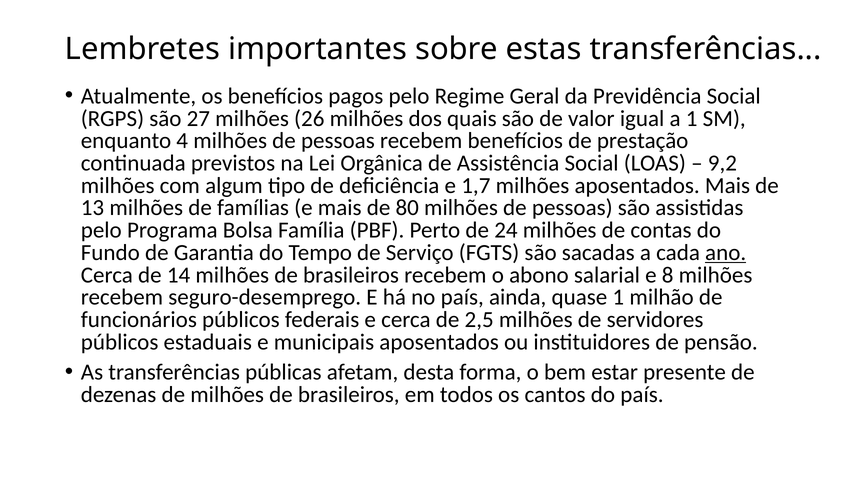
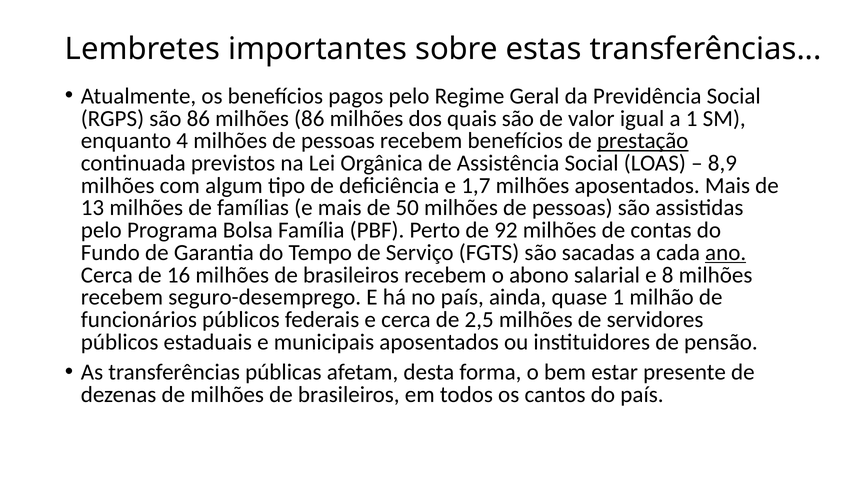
são 27: 27 -> 86
milhões 26: 26 -> 86
prestação underline: none -> present
9,2: 9,2 -> 8,9
80: 80 -> 50
24: 24 -> 92
14: 14 -> 16
